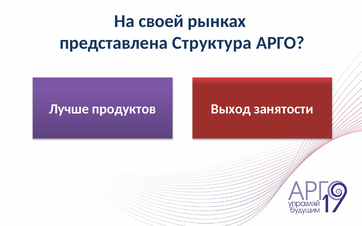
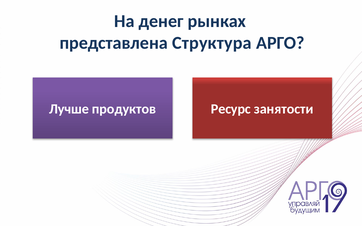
своей: своей -> денег
Выход: Выход -> Ресурс
